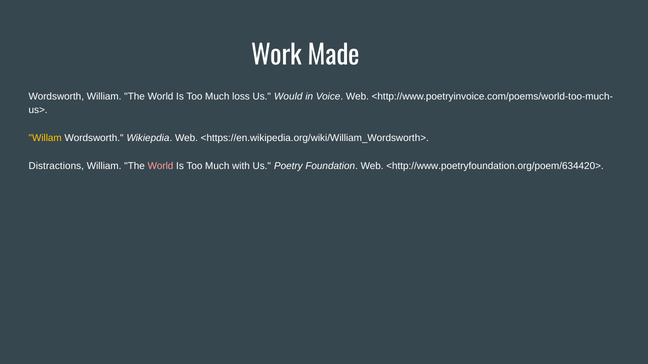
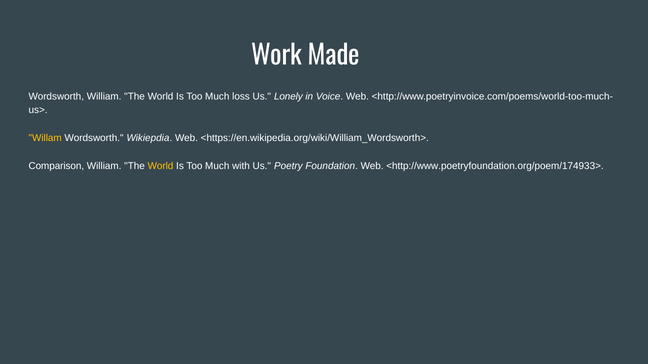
Would: Would -> Lonely
Distractions: Distractions -> Comparison
World at (160, 166) colour: pink -> yellow
<http://www.poetryfoundation.org/poem/634420>: <http://www.poetryfoundation.org/poem/634420> -> <http://www.poetryfoundation.org/poem/174933>
